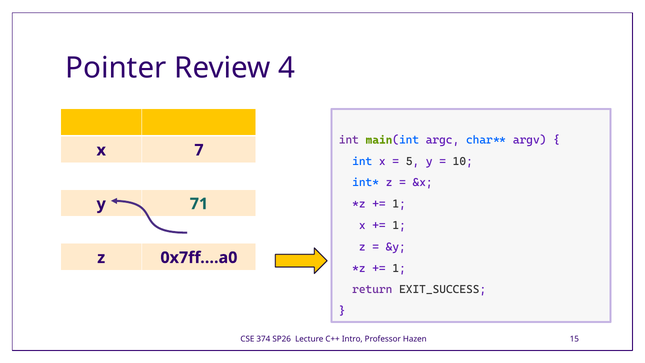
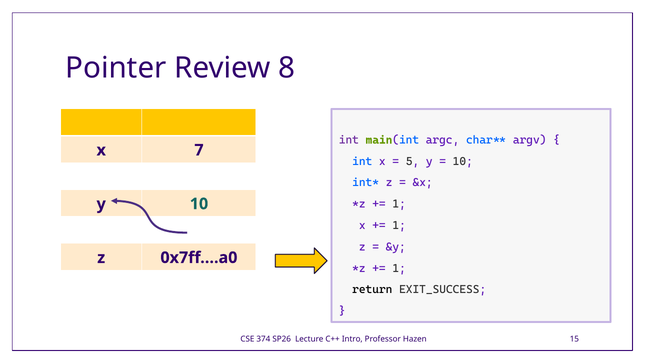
4: 4 -> 8
y 71: 71 -> 10
return colour: purple -> black
